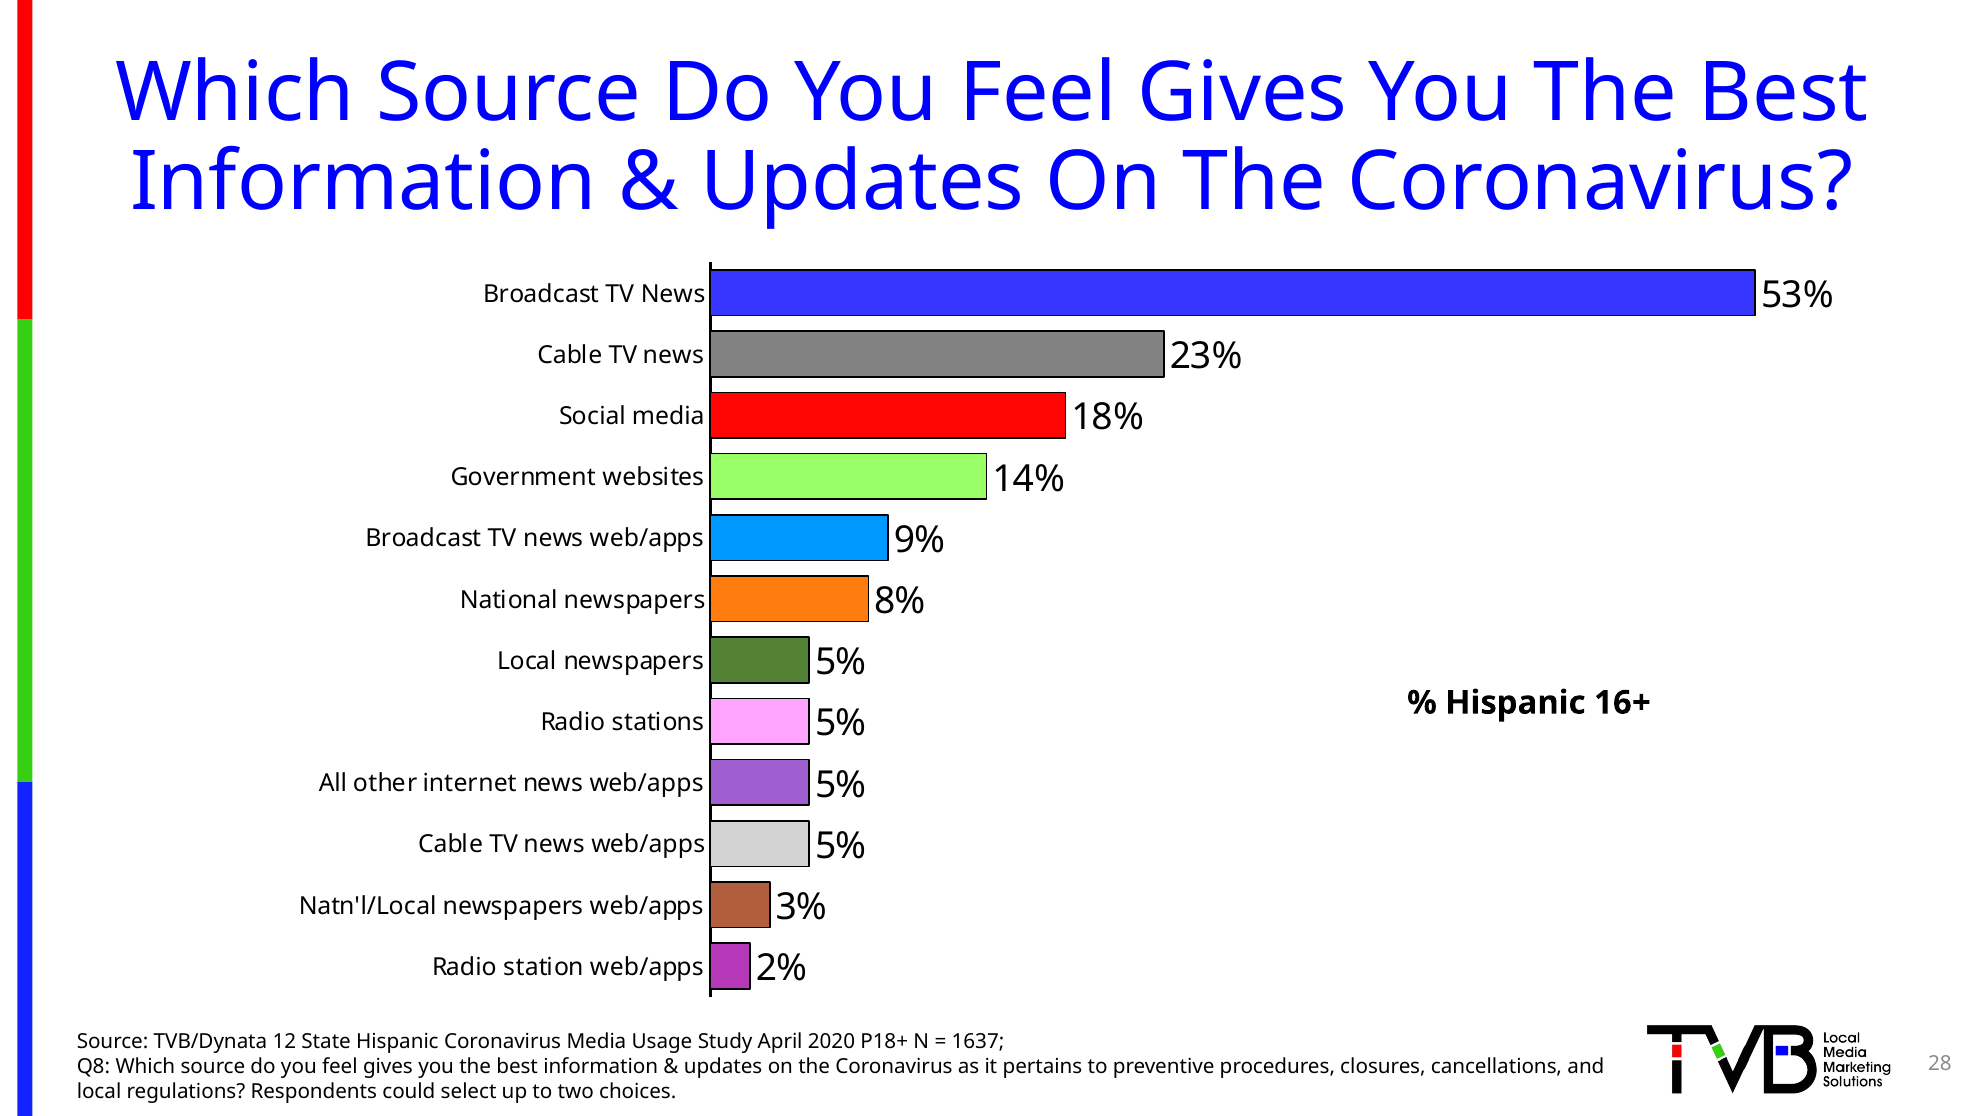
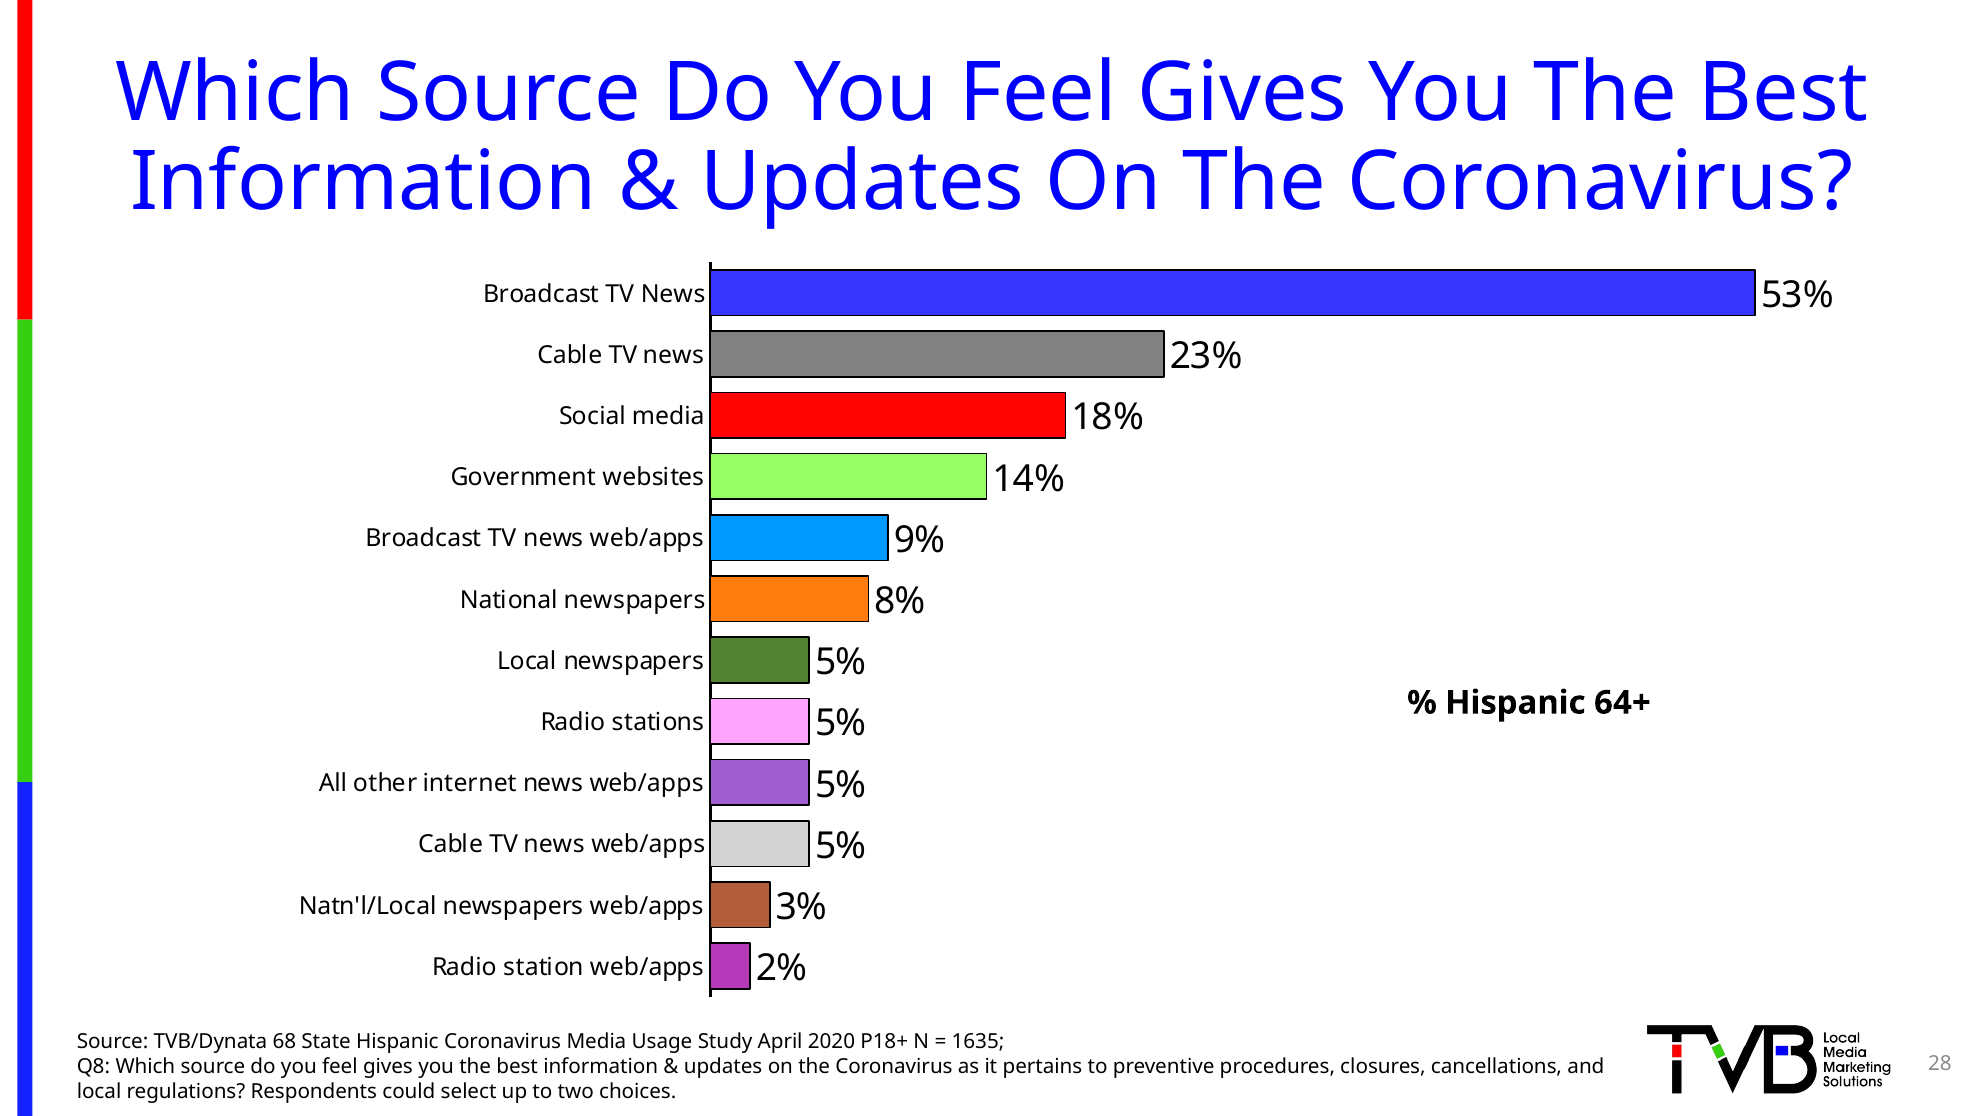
16+: 16+ -> 64+
12: 12 -> 68
1637: 1637 -> 1635
